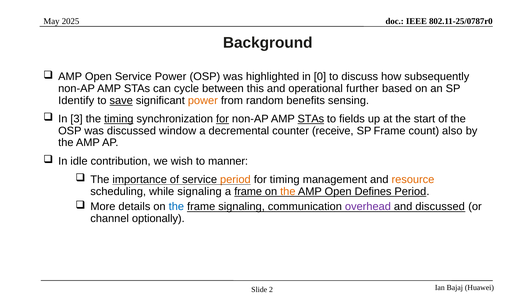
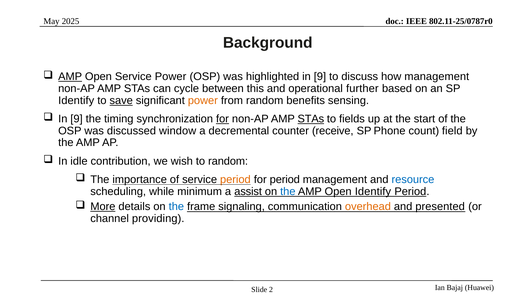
AMP at (70, 77) underline: none -> present
highlighted in 0: 0 -> 9
how subsequently: subsequently -> management
3 at (77, 119): 3 -> 9
timing at (119, 119) underline: present -> none
SP Frame: Frame -> Phone
also: also -> field
to manner: manner -> random
for timing: timing -> period
resource colour: orange -> blue
while signaling: signaling -> minimum
a frame: frame -> assist
the at (288, 192) colour: orange -> blue
Open Defines: Defines -> Identify
More underline: none -> present
overhead colour: purple -> orange
and discussed: discussed -> presented
optionally: optionally -> providing
